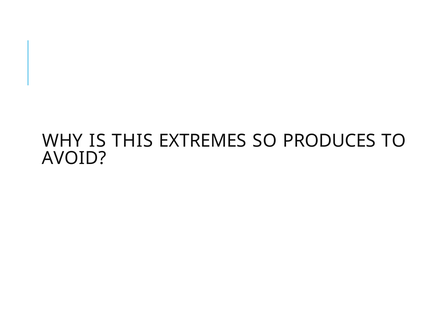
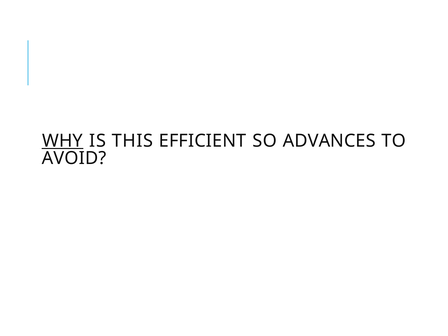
WHY underline: none -> present
EXTREMES: EXTREMES -> EFFICIENT
PRODUCES: PRODUCES -> ADVANCES
